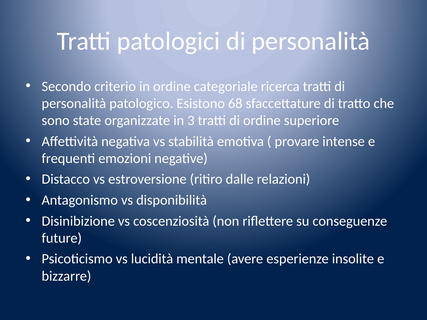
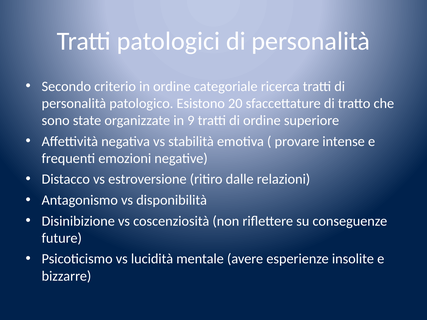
68: 68 -> 20
3: 3 -> 9
